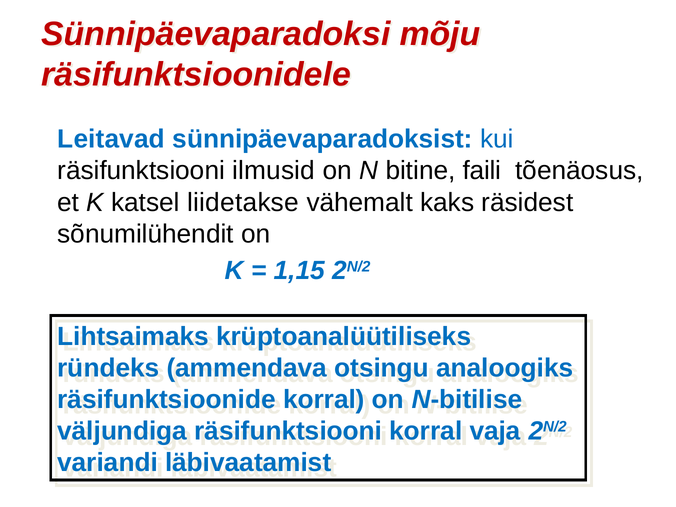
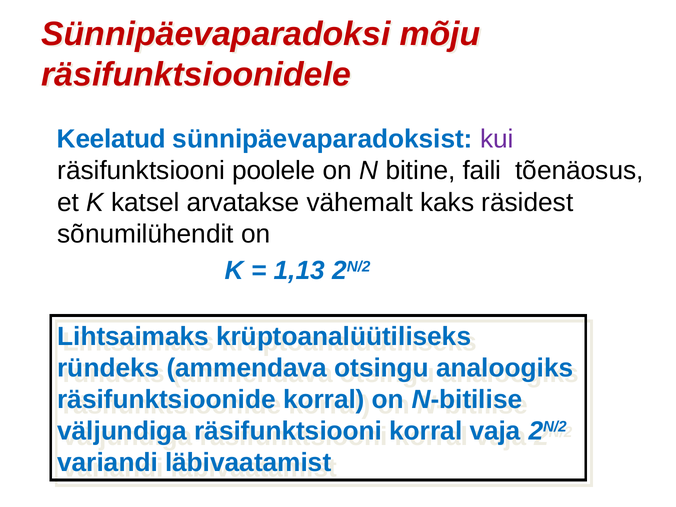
Leitavad: Leitavad -> Keelatud
kui colour: blue -> purple
ilmusid: ilmusid -> poolele
liidetakse: liidetakse -> arvatakse
1,15: 1,15 -> 1,13
